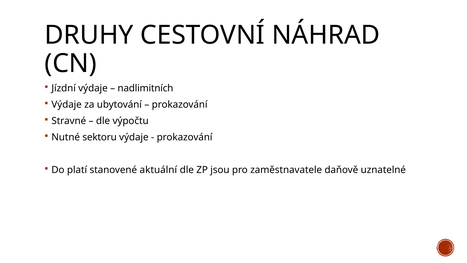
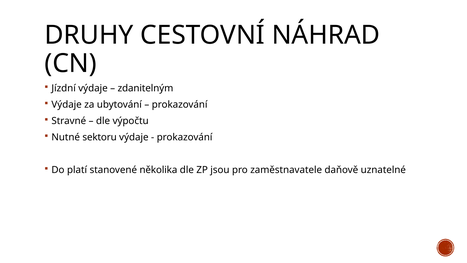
nadlimitních: nadlimitních -> zdanitelným
aktuální: aktuální -> několika
